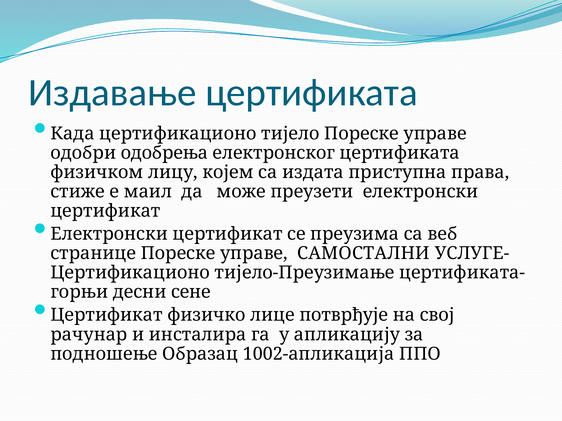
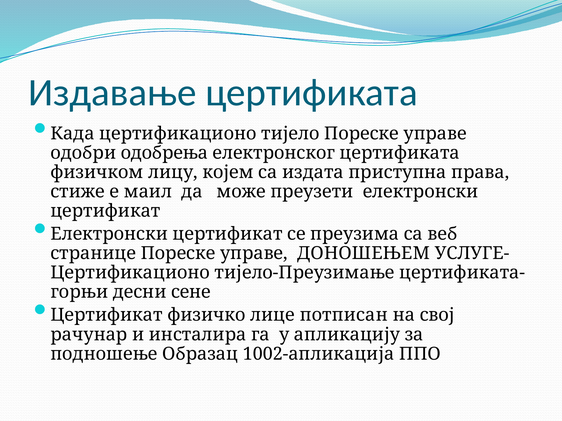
САМОСТАЛНИ: САМОСТАЛНИ -> ДОНОШЕЊЕМ
потврђује: потврђује -> потписан
